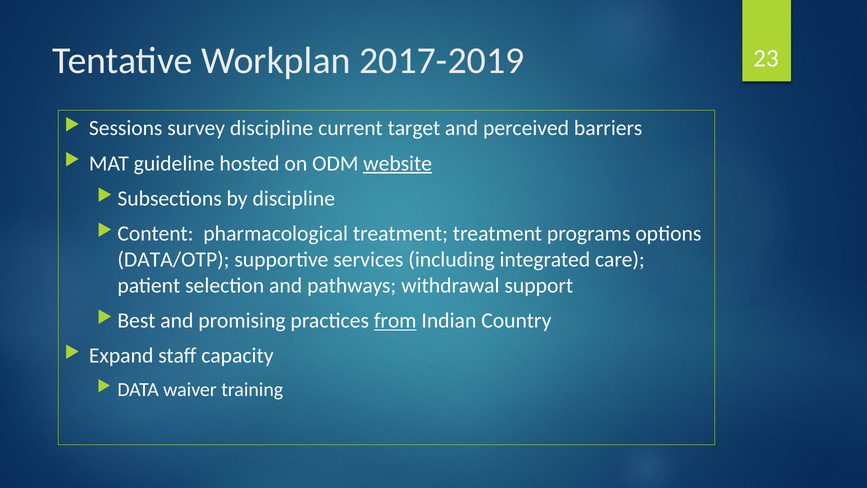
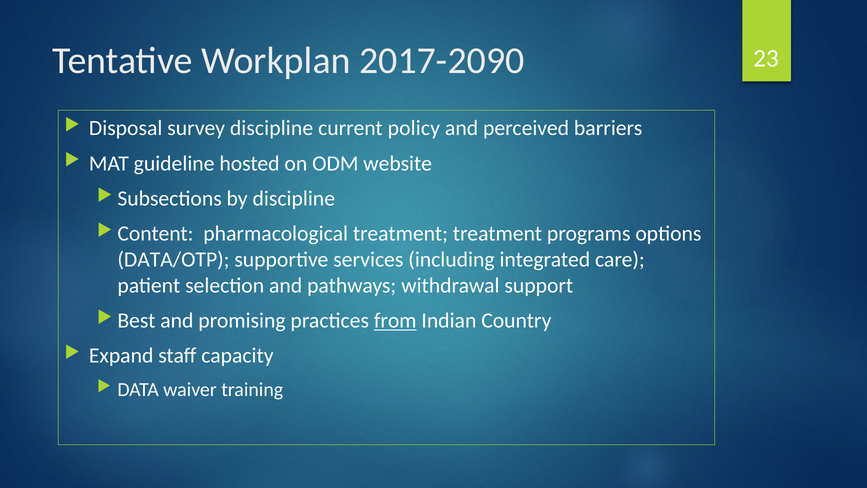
2017-2019: 2017-2019 -> 2017-2090
Sessions: Sessions -> Disposal
target: target -> policy
website underline: present -> none
